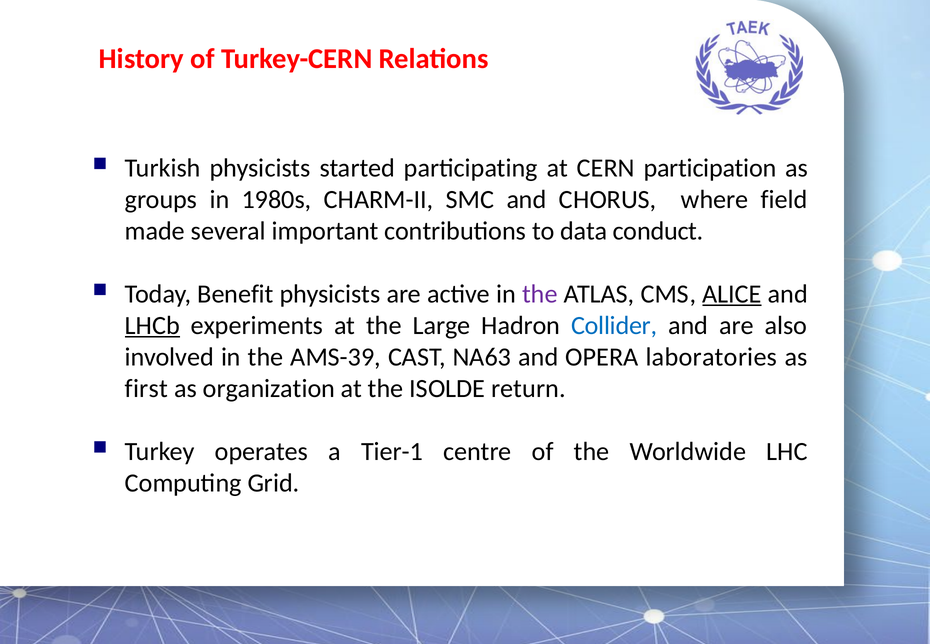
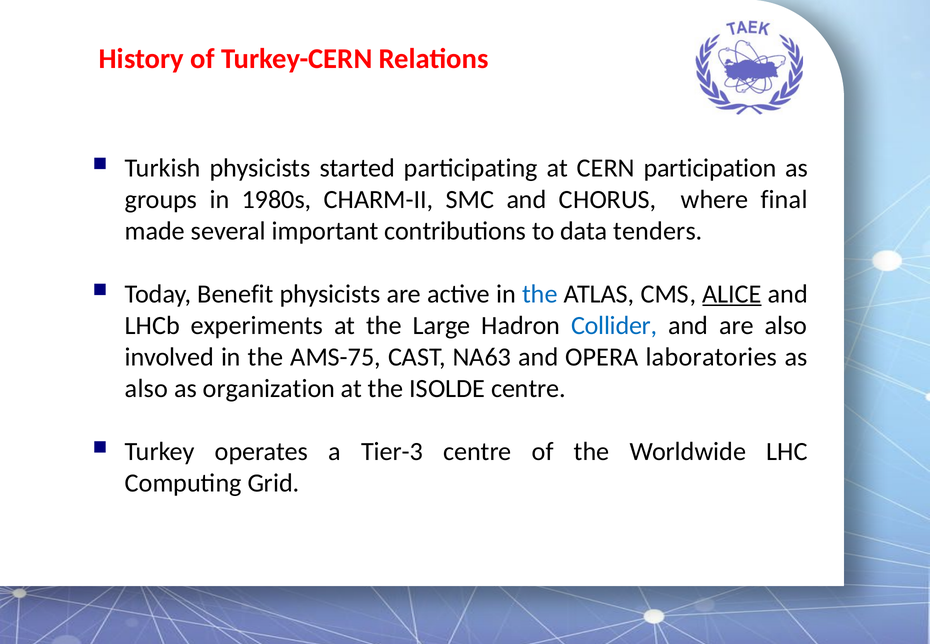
field: field -> final
conduct: conduct -> tenders
the at (540, 294) colour: purple -> blue
LHCb underline: present -> none
AMS-39: AMS-39 -> AMS-75
first at (146, 388): first -> also
ISOLDE return: return -> centre
Tier-1: Tier-1 -> Tier-3
